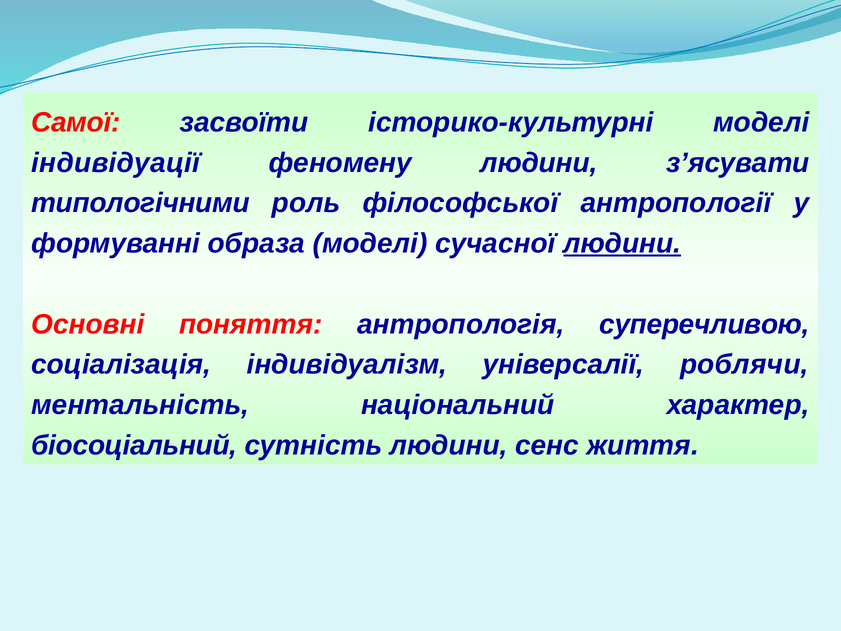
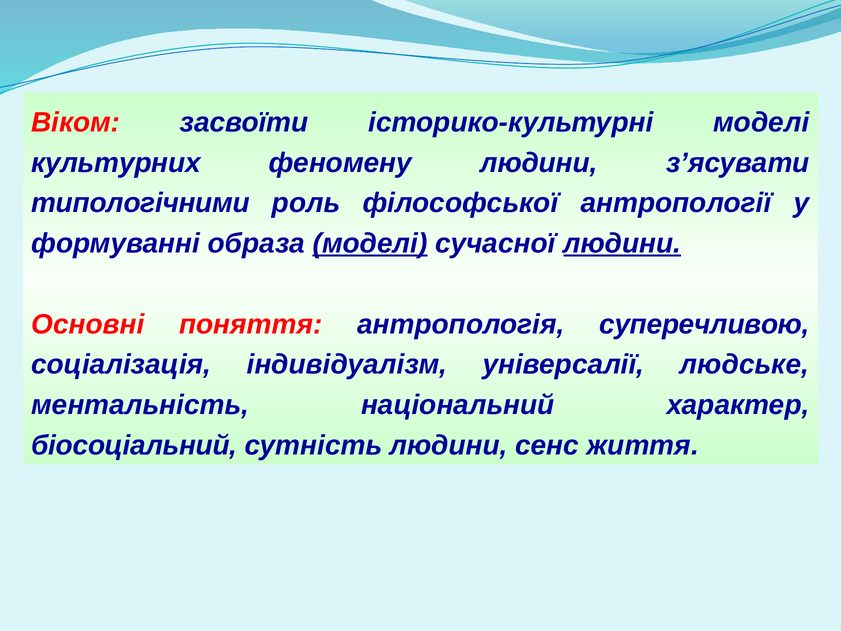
Самої: Самої -> Віком
індивідуації: індивідуації -> культурних
моделі at (370, 243) underline: none -> present
роблячи: роблячи -> людське
